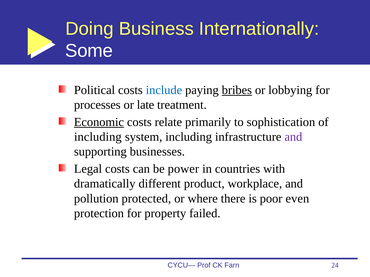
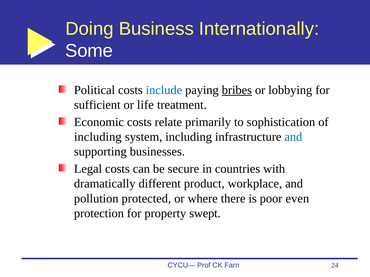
processes: processes -> sufficient
late: late -> life
Economic underline: present -> none
and at (293, 137) colour: purple -> blue
power: power -> secure
failed: failed -> swept
